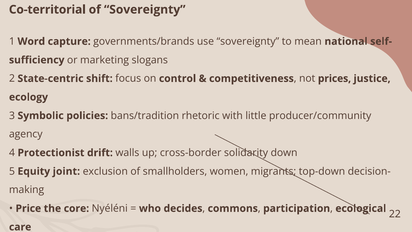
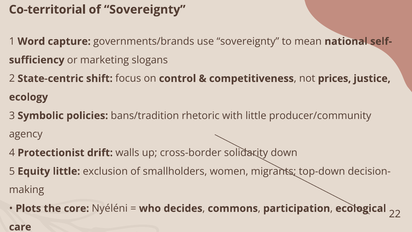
Equity joint: joint -> little
Price: Price -> Plots
